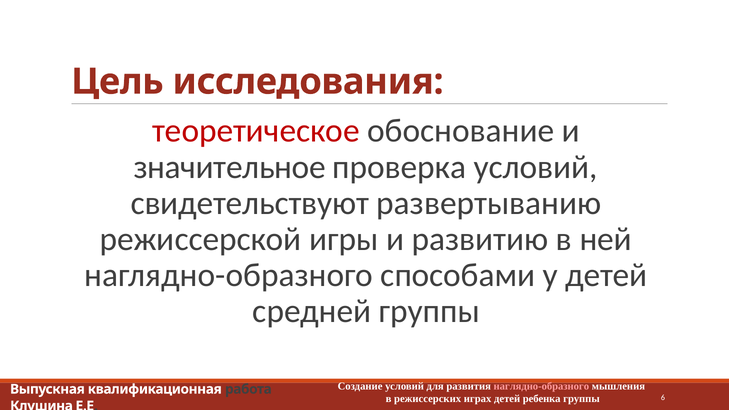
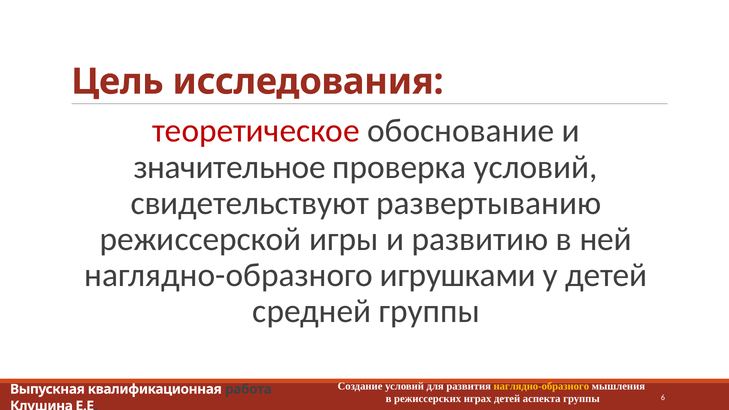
способами: способами -> игрушками
наглядно-образного at (541, 386) colour: pink -> yellow
ребенка: ребенка -> аспекта
